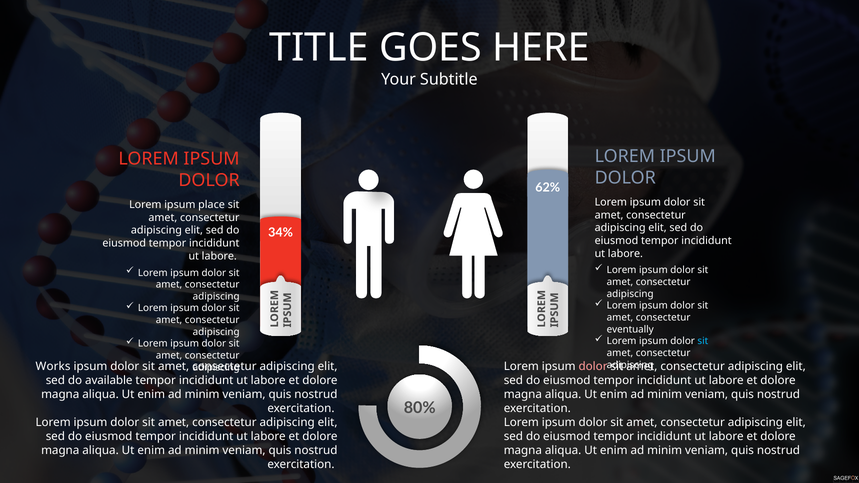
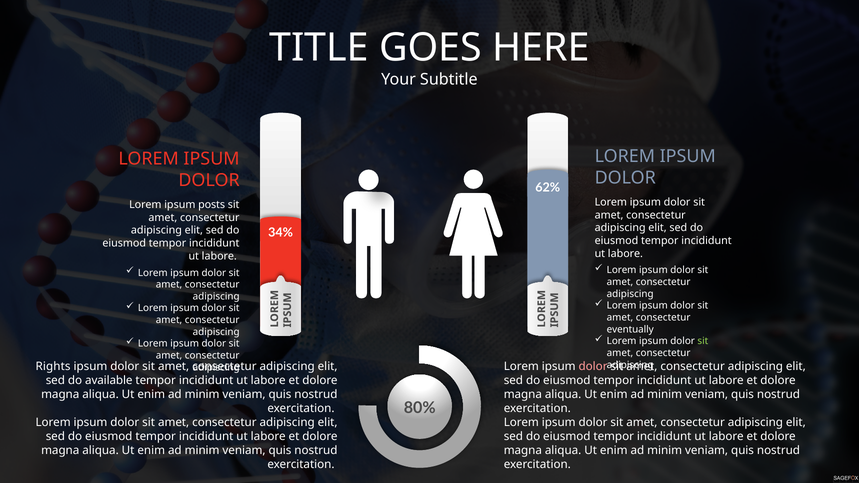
place: place -> posts
sit at (703, 341) colour: light blue -> light green
Works: Works -> Rights
